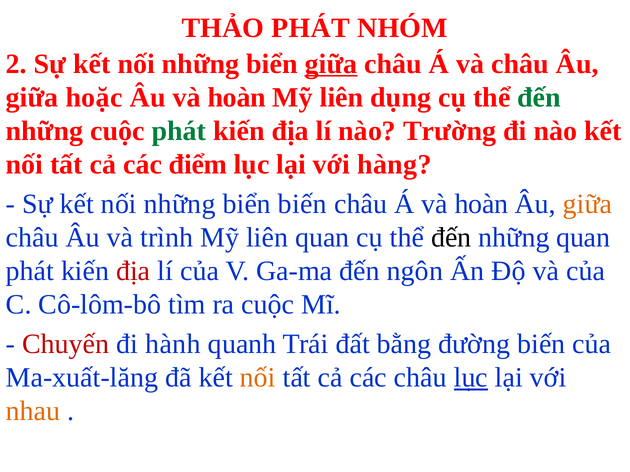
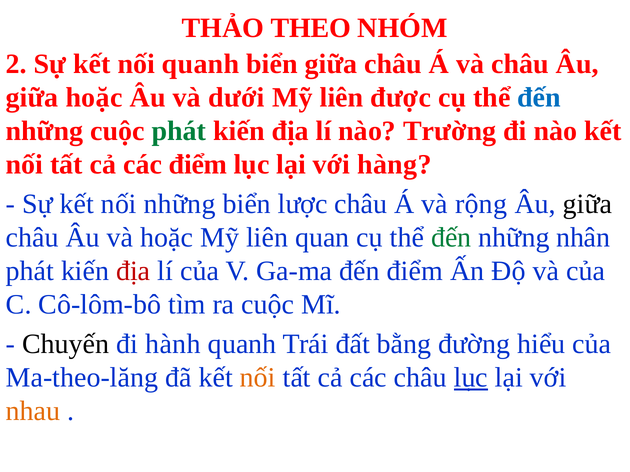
THẢO PHÁT: PHÁT -> THEO
những at (201, 64): những -> quanh
giữa at (331, 64) underline: present -> none
Âu và hoàn: hoàn -> dưới
dụng: dụng -> được
đến at (539, 98) colour: green -> blue
biển biến: biến -> lược
Á và hoàn: hoàn -> rộng
giữa at (588, 204) colour: orange -> black
và trình: trình -> hoặc
đến at (451, 238) colour: black -> green
những quan: quan -> nhân
đến ngôn: ngôn -> điểm
Chuyến colour: red -> black
đường biến: biến -> hiểu
Ma-xuất-lăng: Ma-xuất-lăng -> Ma-theo-lăng
